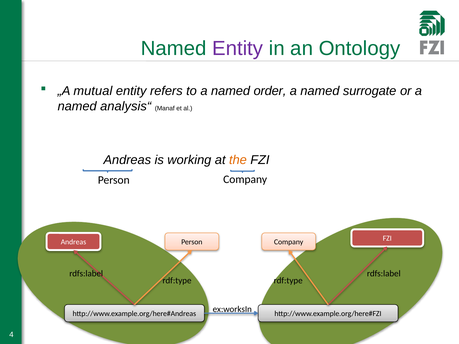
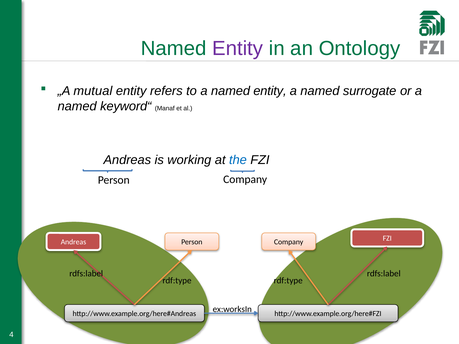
a named order: order -> entity
analysis“: analysis“ -> keyword“
the colour: orange -> blue
